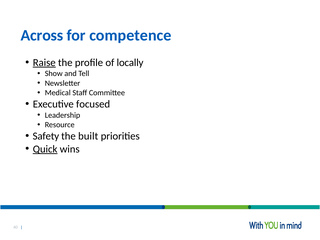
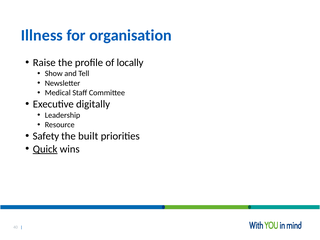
Across: Across -> Illness
competence: competence -> organisation
Raise underline: present -> none
focused: focused -> digitally
